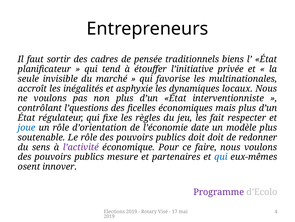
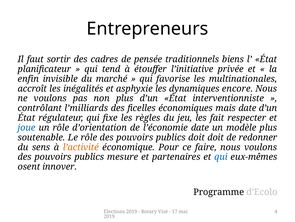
seule: seule -> enfin
locaux: locaux -> encore
l’questions: l’questions -> l’milliards
mais plus: plus -> date
l’activité colour: purple -> orange
Programme colour: purple -> black
